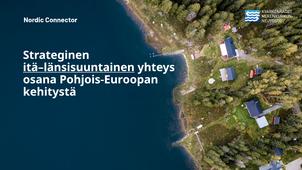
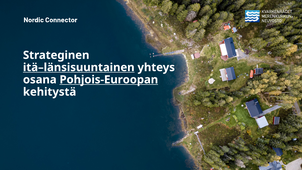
Pohjois-Euroopan underline: none -> present
